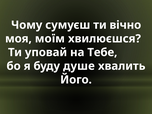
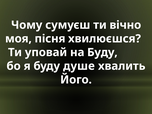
моїм: моїм -> пісня
на Тебе: Тебе -> Буду
